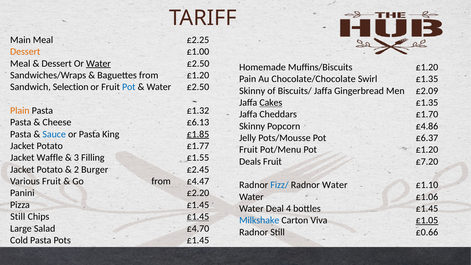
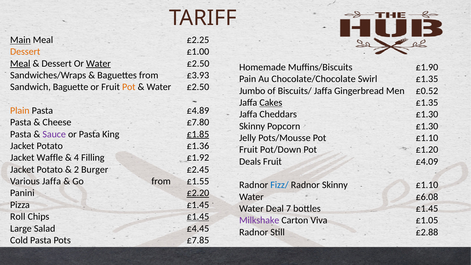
Main underline: none -> present
Meal at (20, 63) underline: none -> present
Muffins/Biscuits £1.20: £1.20 -> £1.90
from £1.20: £1.20 -> £3.93
Selection: Selection -> Baguette
Pot at (129, 87) colour: blue -> orange
Skinny at (252, 91): Skinny -> Jumbo
£2.09: £2.09 -> £0.52
£1.32: £1.32 -> £4.89
Cheddars £1.70: £1.70 -> £1.30
£6.13: £6.13 -> £7.80
Popcorn £4.86: £4.86 -> £1.30
Sauce colour: blue -> purple
Pot £6.37: £6.37 -> £1.10
£1.77: £1.77 -> £1.36
Pot/Menu: Pot/Menu -> Pot/Down
3: 3 -> 4
£1.55: £1.55 -> £1.92
£7.20: £7.20 -> £4.09
Various Fruit: Fruit -> Jaffa
£4.47: £4.47 -> £1.55
Radnor Water: Water -> Skinny
£2.20 underline: none -> present
£1.06: £1.06 -> £6.08
4: 4 -> 7
Still at (18, 217): Still -> Roll
Milkshake colour: blue -> purple
£1.05 underline: present -> none
£4.70: £4.70 -> £4.45
£0.66: £0.66 -> £2.88
Pots £1.45: £1.45 -> £7.85
